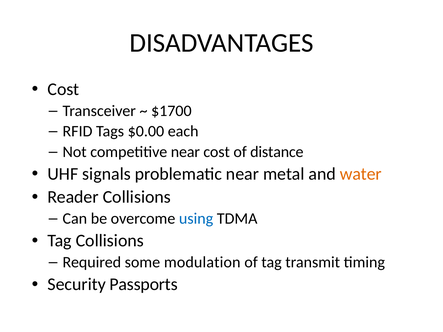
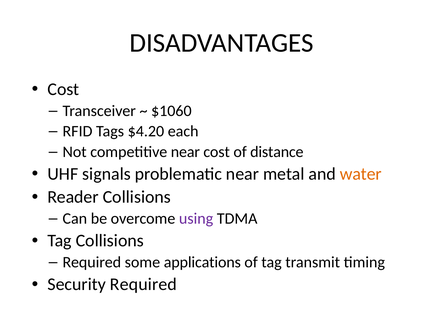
$1700: $1700 -> $1060
$0.00: $0.00 -> $4.20
using colour: blue -> purple
modulation: modulation -> applications
Security Passports: Passports -> Required
